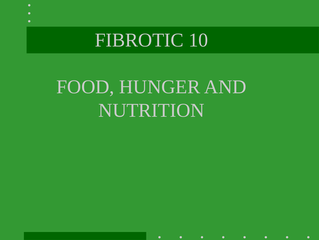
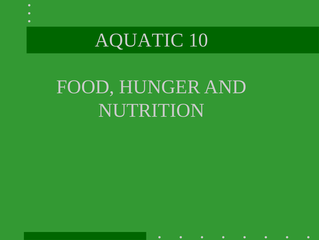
FIBROTIC: FIBROTIC -> AQUATIC
